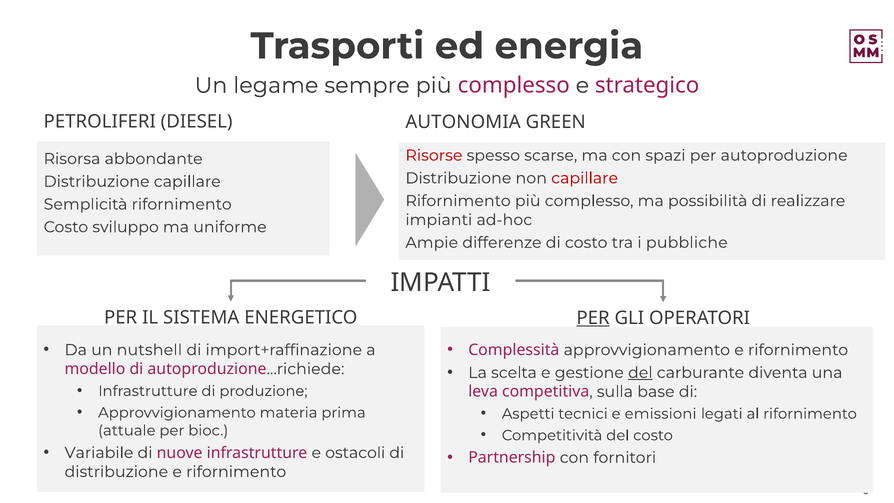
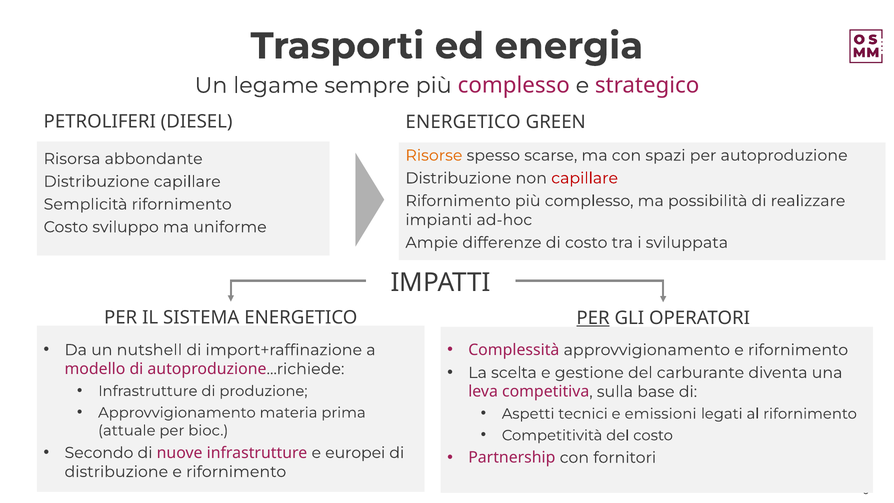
DIESEL AUTONOMIA: AUTONOMIA -> ENERGETICO
Risorse colour: red -> orange
pubbliche: pubbliche -> sviluppata
del at (640, 373) underline: present -> none
Variabile: Variabile -> Secondo
ostacoli: ostacoli -> europei
